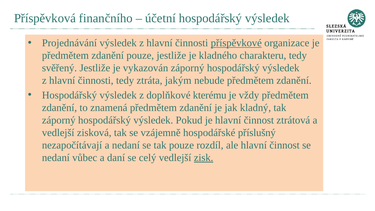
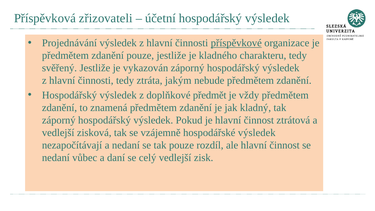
finančního: finančního -> zřizovateli
kterému: kterému -> předmět
hospodářské příslušný: příslušný -> výsledek
zisk underline: present -> none
